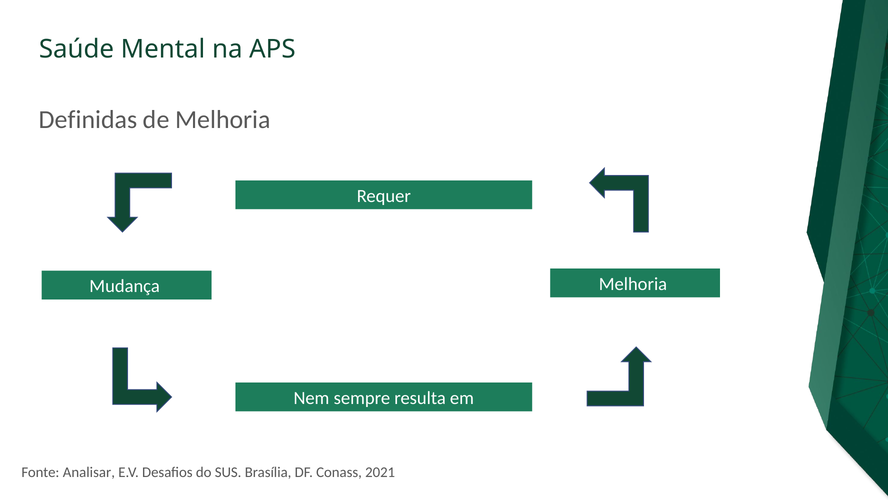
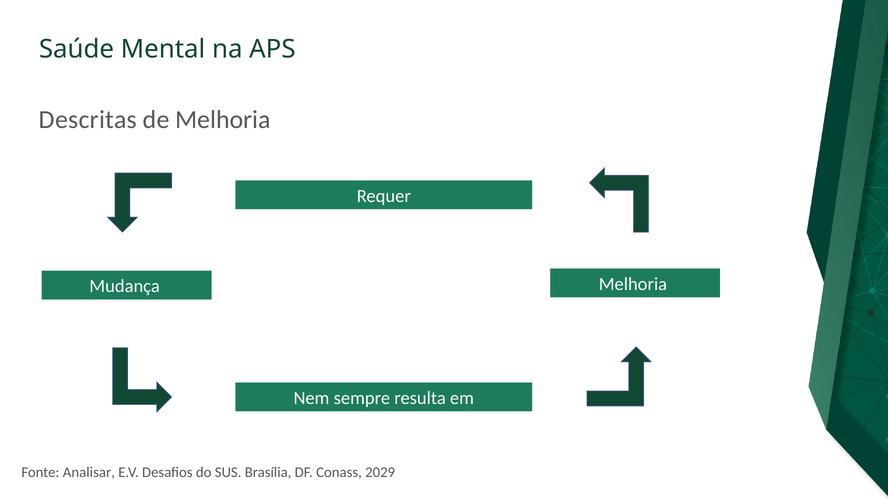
Definidas: Definidas -> Descritas
2021: 2021 -> 2029
